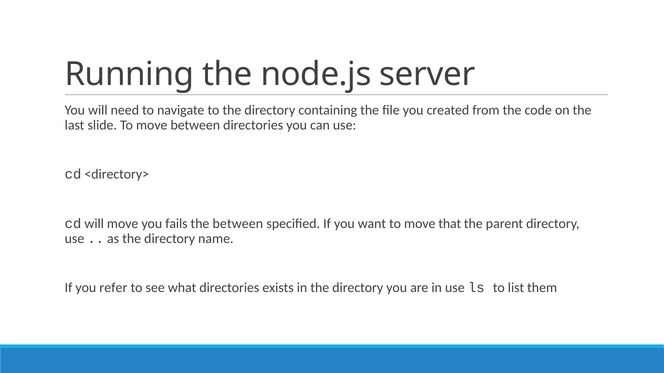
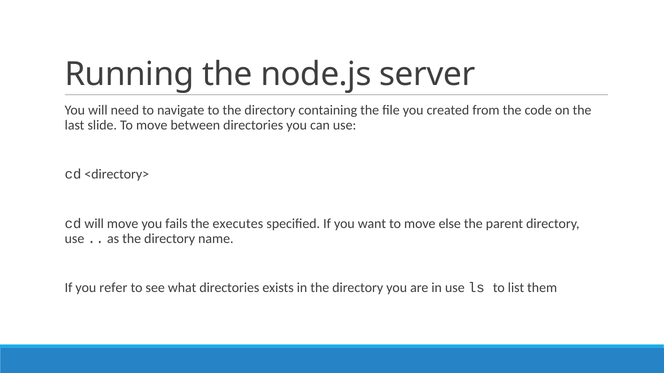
the between: between -> executes
that: that -> else
